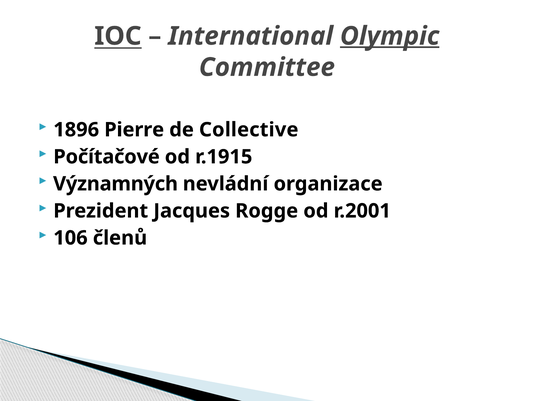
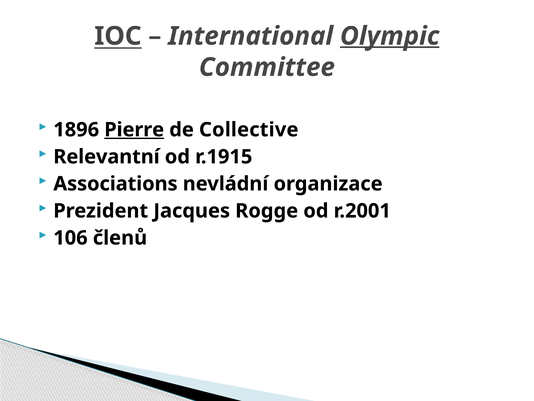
Pierre underline: none -> present
Počítačové: Počítačové -> Relevantní
Významných: Významných -> Associations
